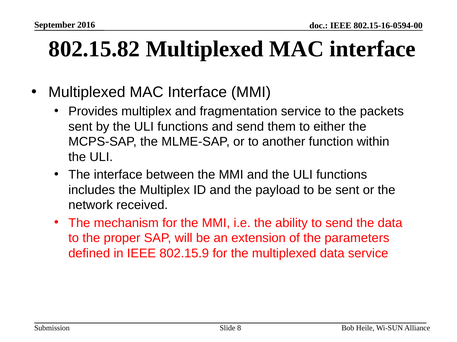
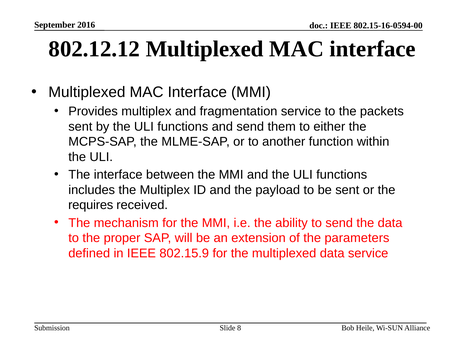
802.15.82: 802.15.82 -> 802.12.12
network: network -> requires
